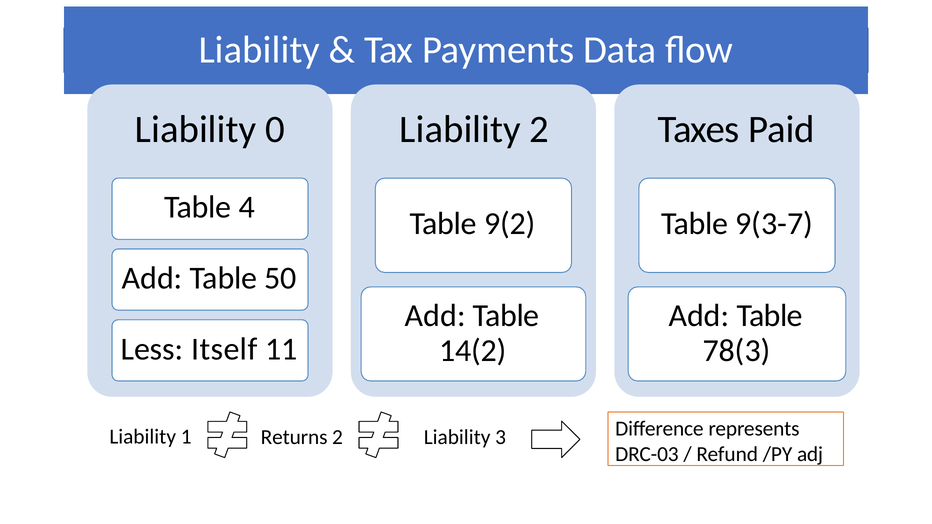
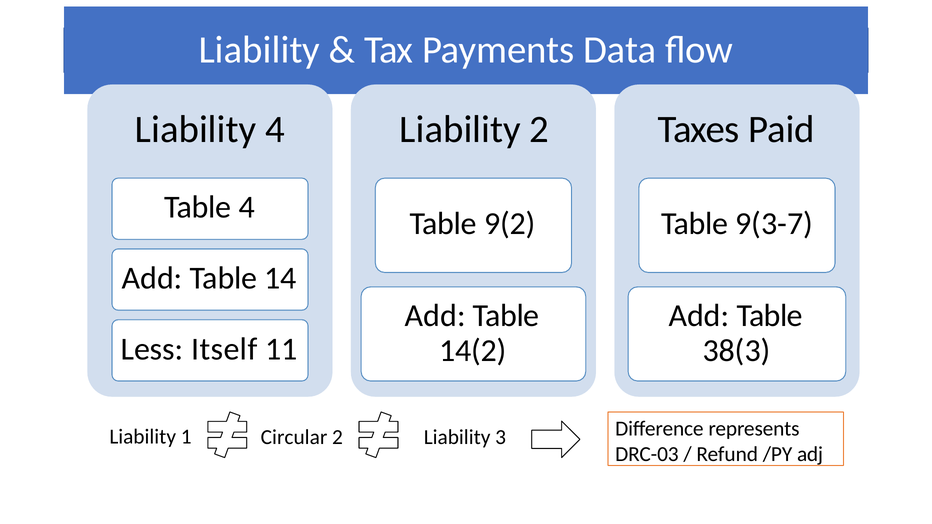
Liability 0: 0 -> 4
50: 50 -> 14
78(3: 78(3 -> 38(3
Returns: Returns -> Circular
